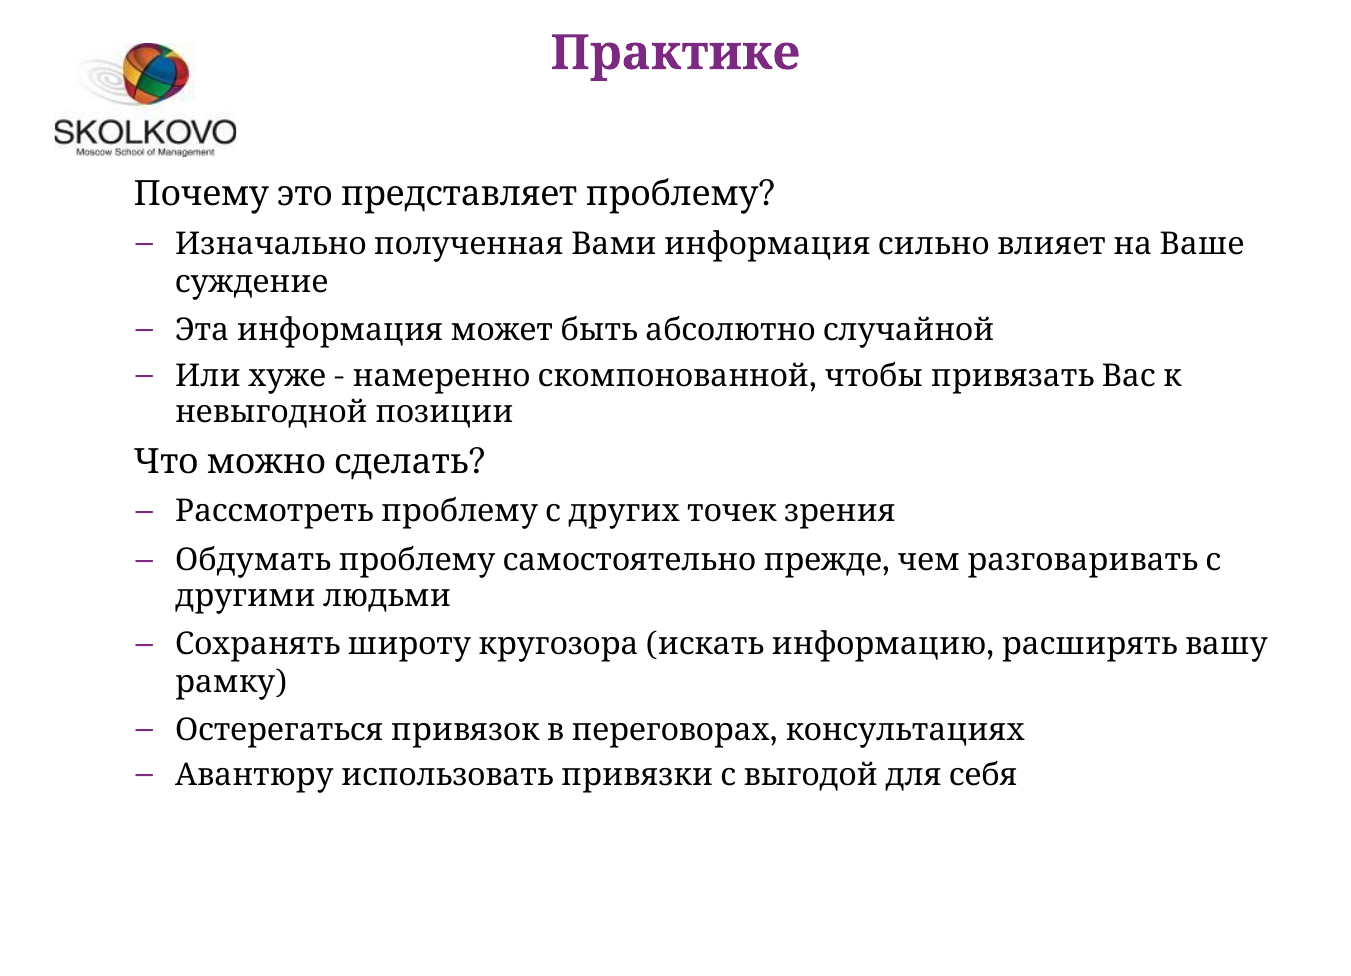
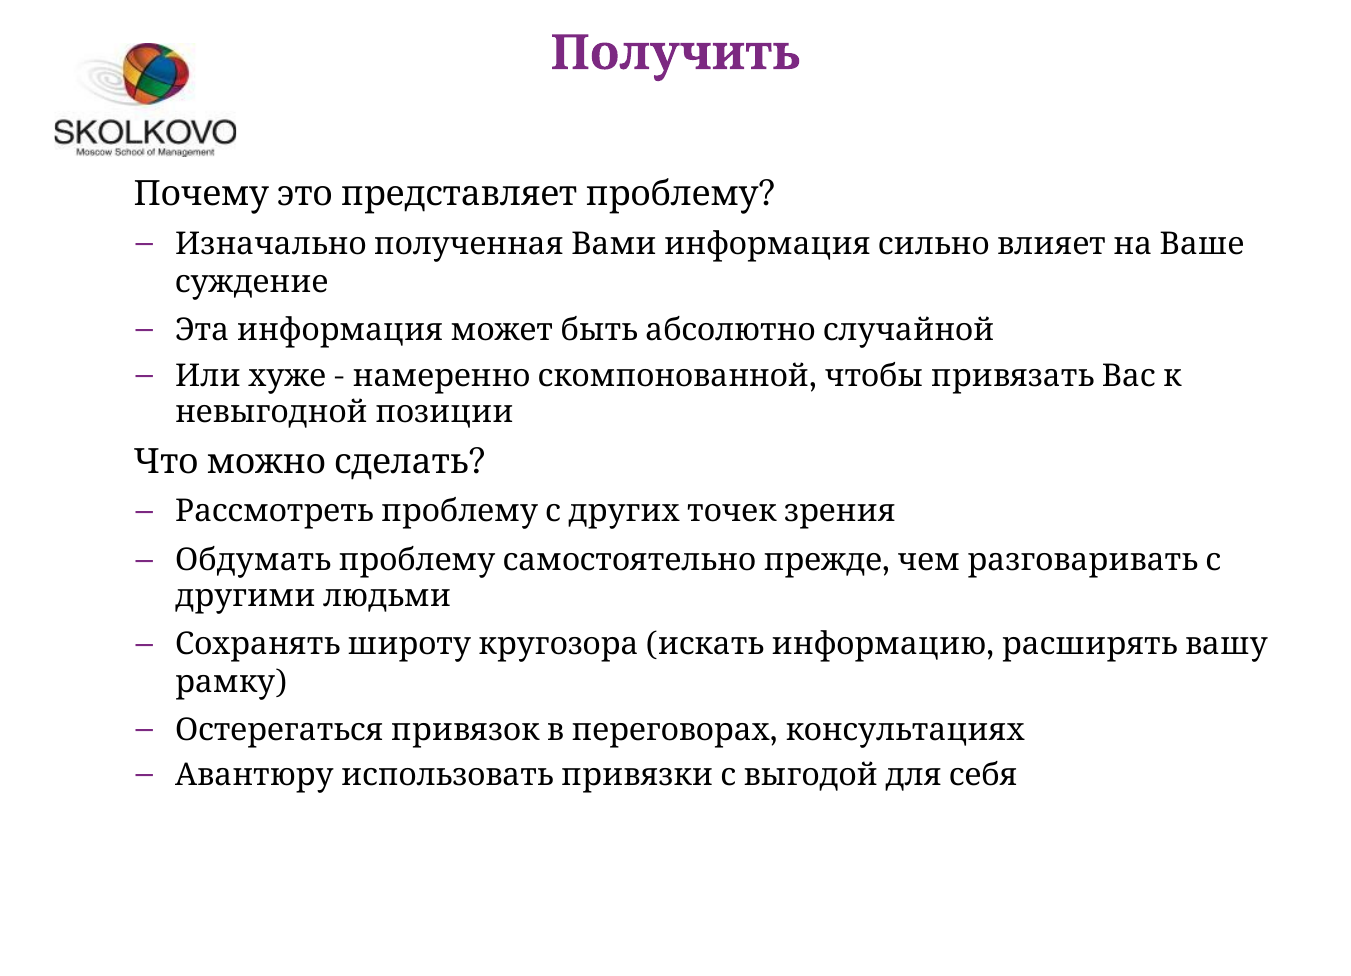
Практике: Практике -> Получить
